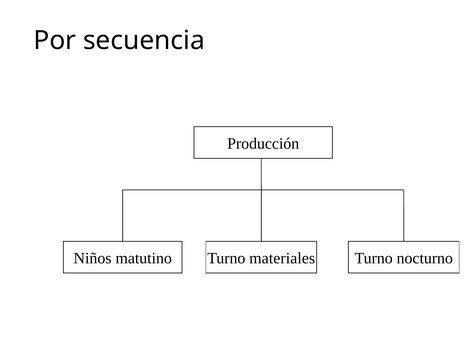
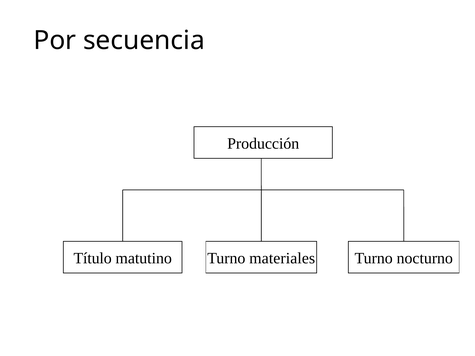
Niños: Niños -> Título
